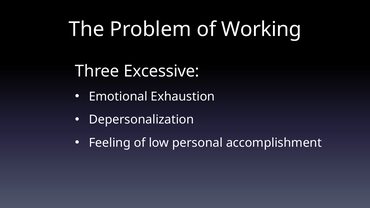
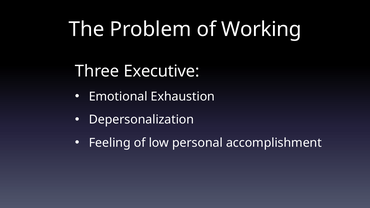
Excessive: Excessive -> Executive
